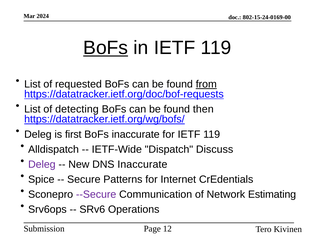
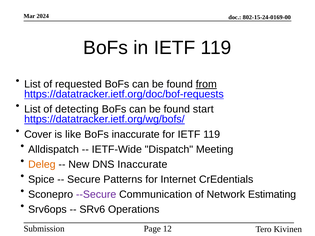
BoFs at (106, 48) underline: present -> none
then: then -> start
Deleg at (38, 134): Deleg -> Cover
first: first -> like
Discuss: Discuss -> Meeting
Deleg at (42, 165) colour: purple -> orange
